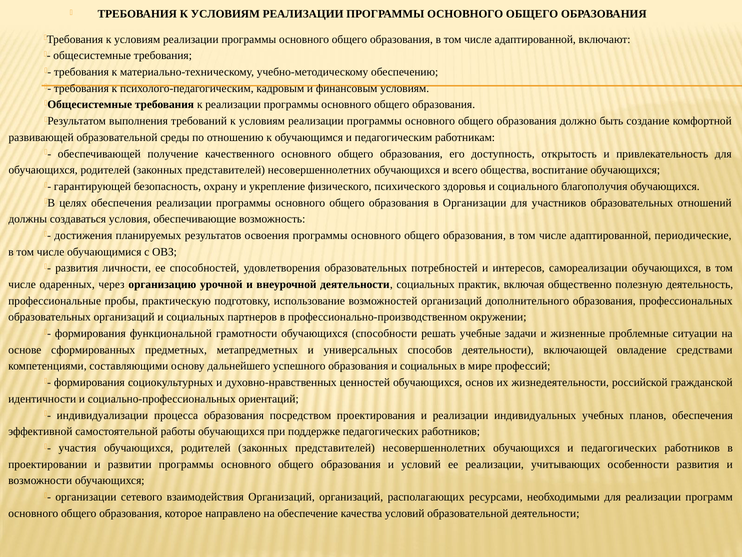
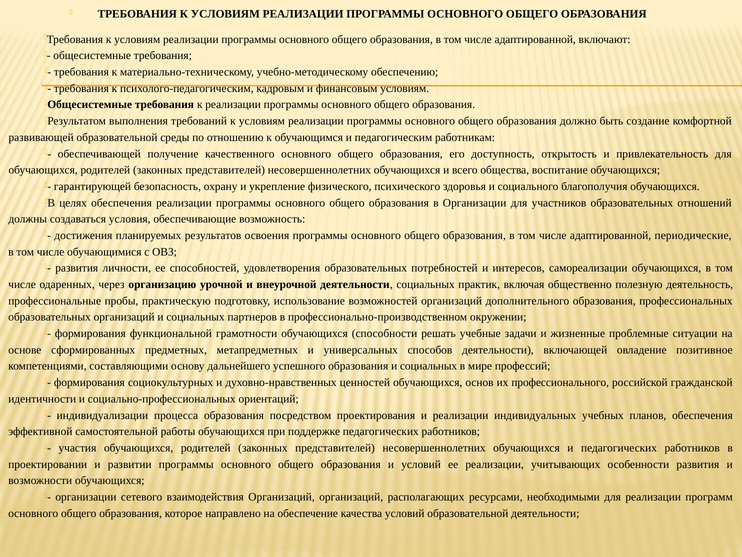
средствами: средствами -> позитивное
жизнедеятельности: жизнедеятельности -> профессионального
